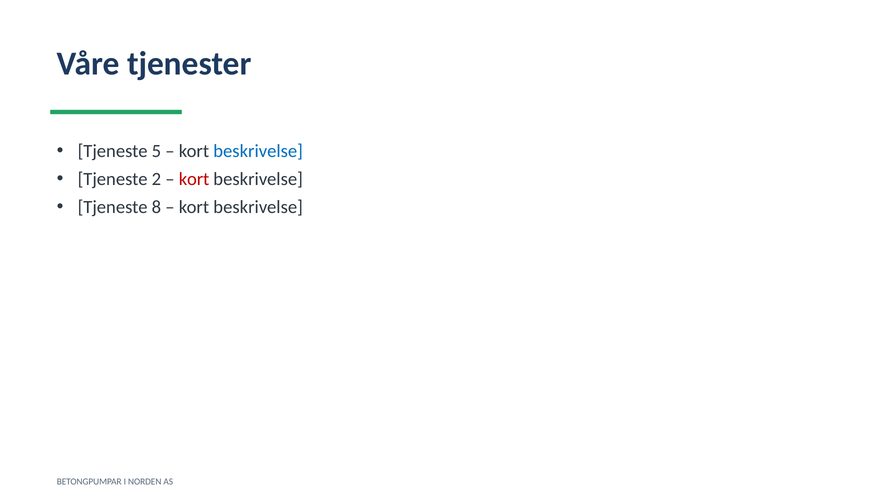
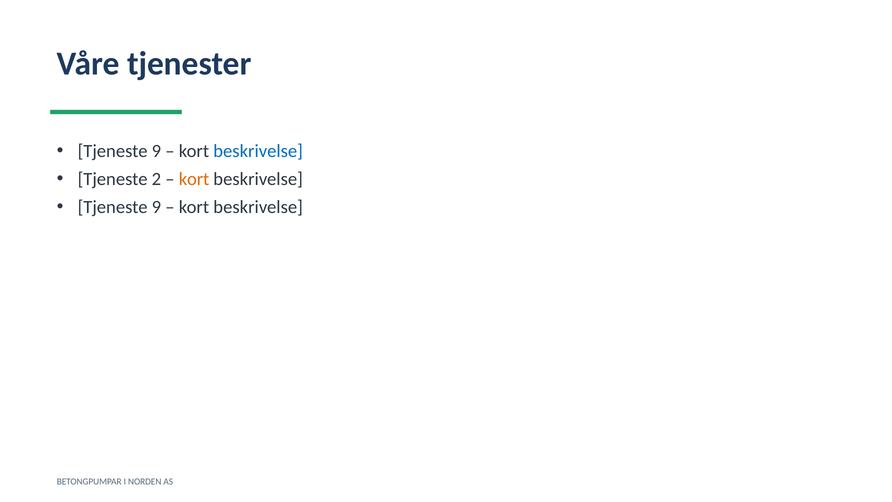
5 at (156, 151): 5 -> 9
kort at (194, 179) colour: red -> orange
8 at (156, 207): 8 -> 9
